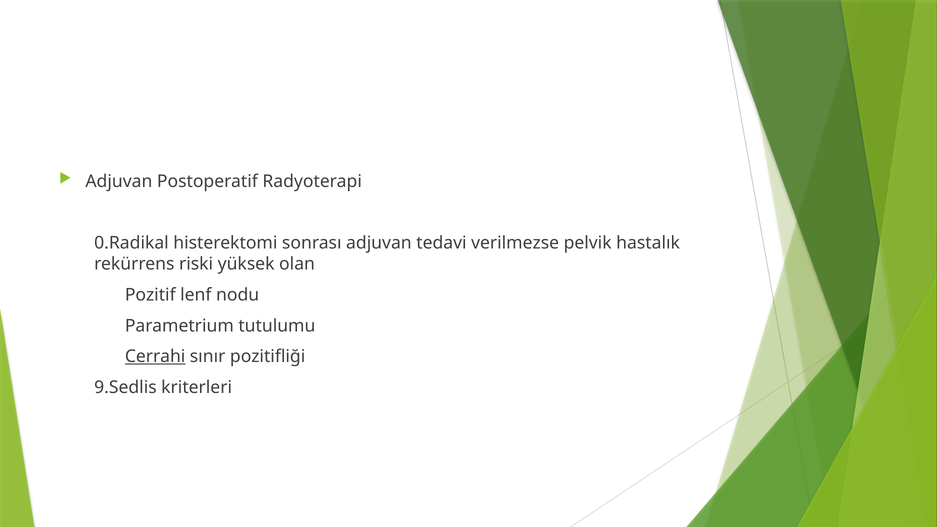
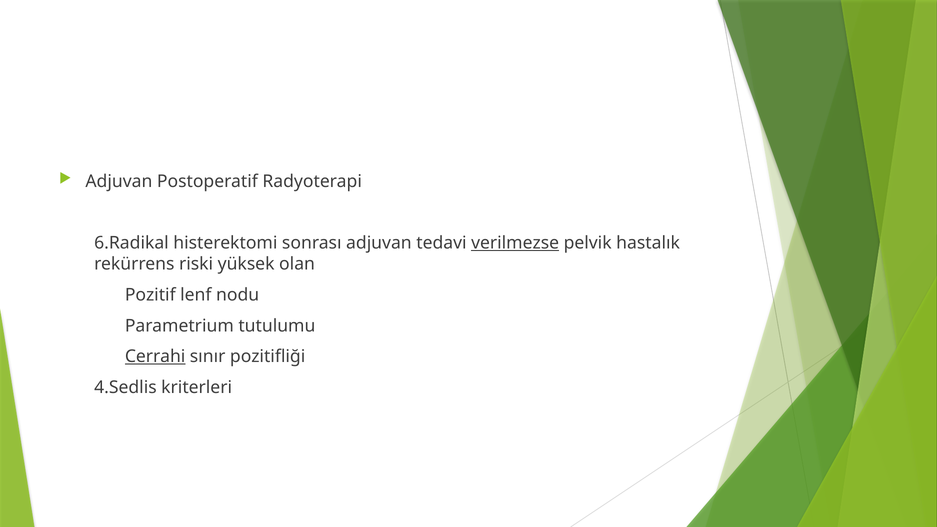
0.Radikal: 0.Radikal -> 6.Radikal
verilmezse underline: none -> present
9.Sedlis: 9.Sedlis -> 4.Sedlis
